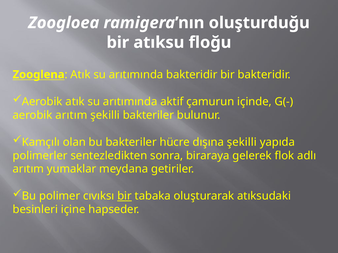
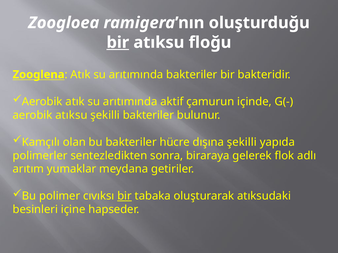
bir at (118, 43) underline: none -> present
arıtımında bakteridir: bakteridir -> bakteriler
aerobik arıtım: arıtım -> atıksu
